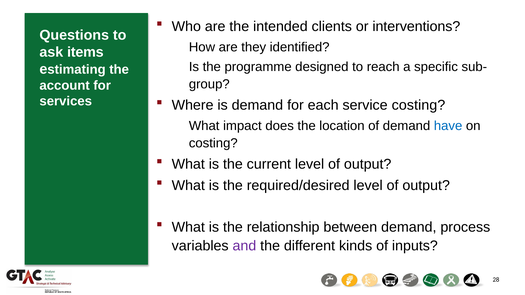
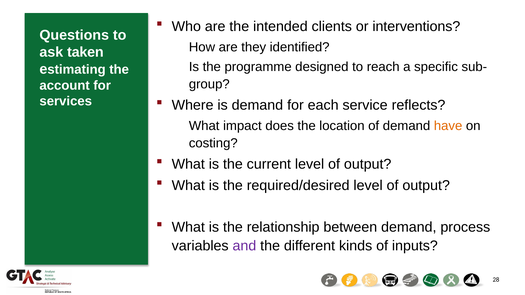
items: items -> taken
service costing: costing -> reflects
have colour: blue -> orange
